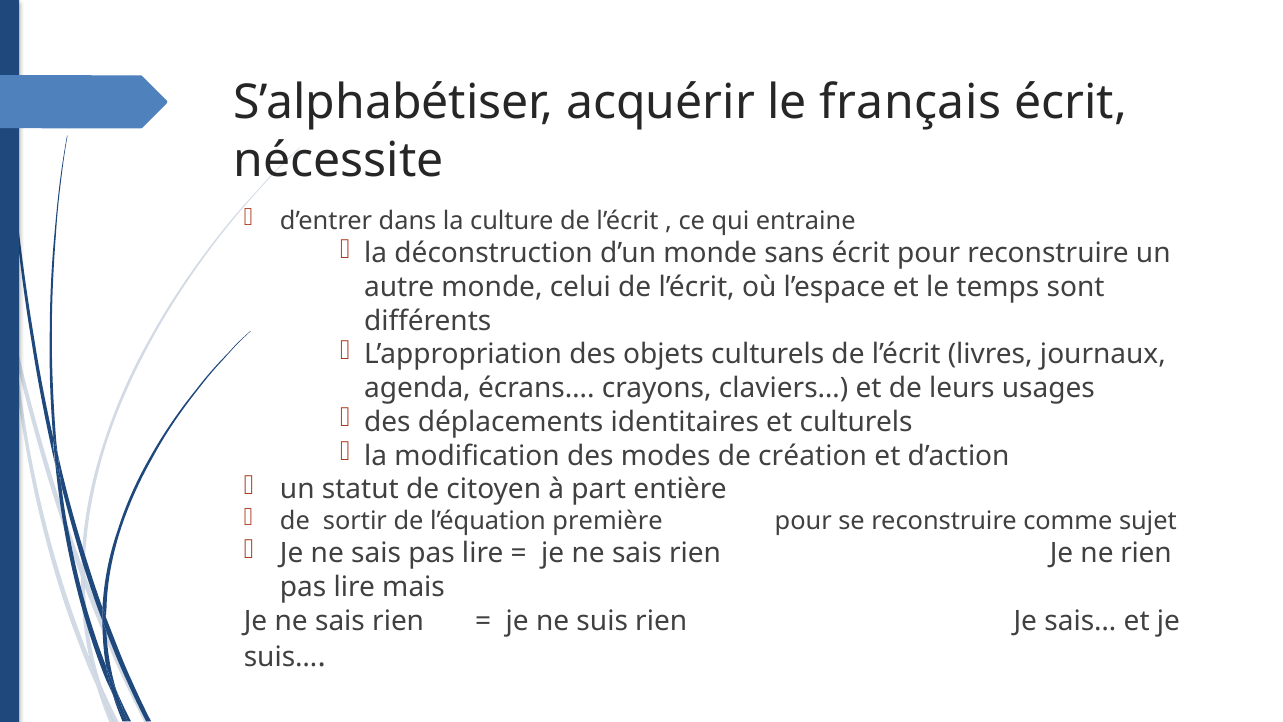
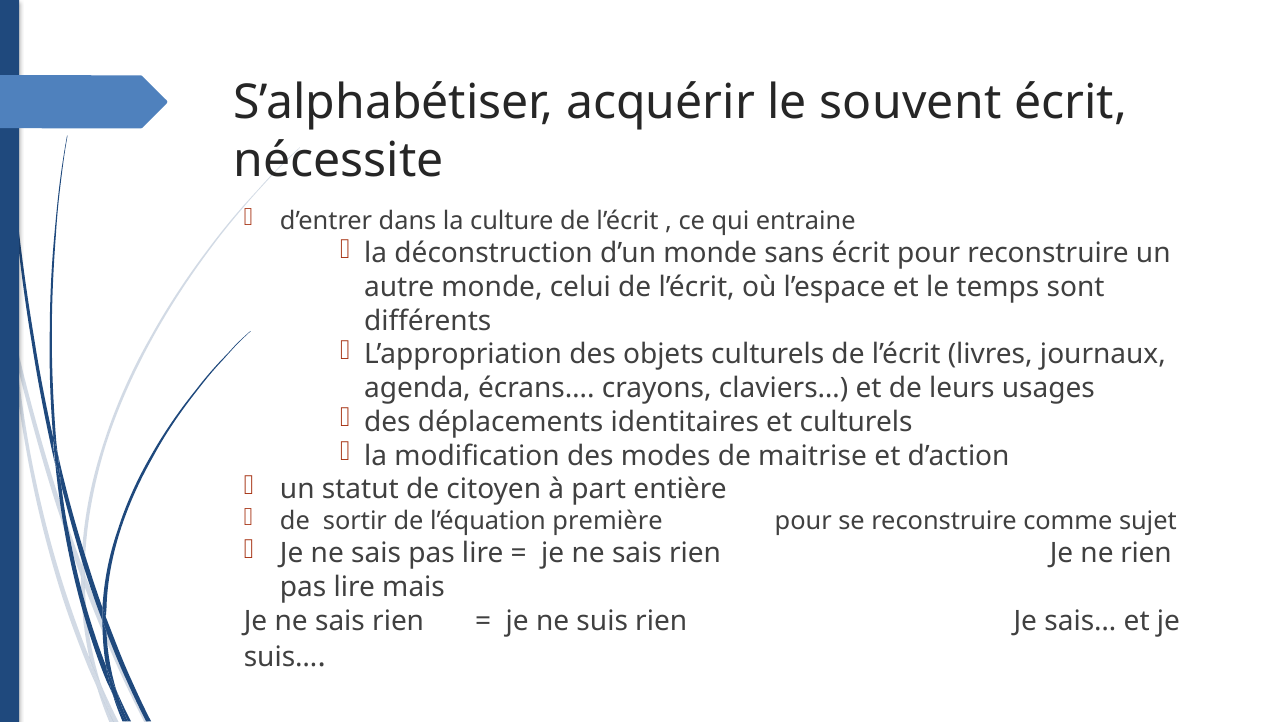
français: français -> souvent
création: création -> maitrise
